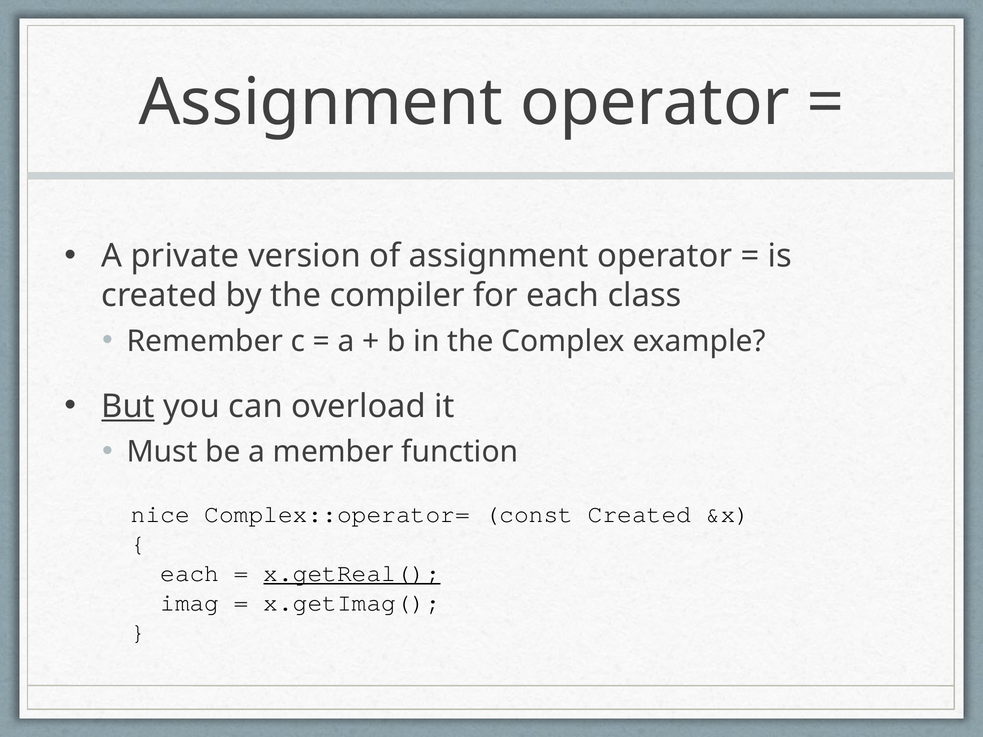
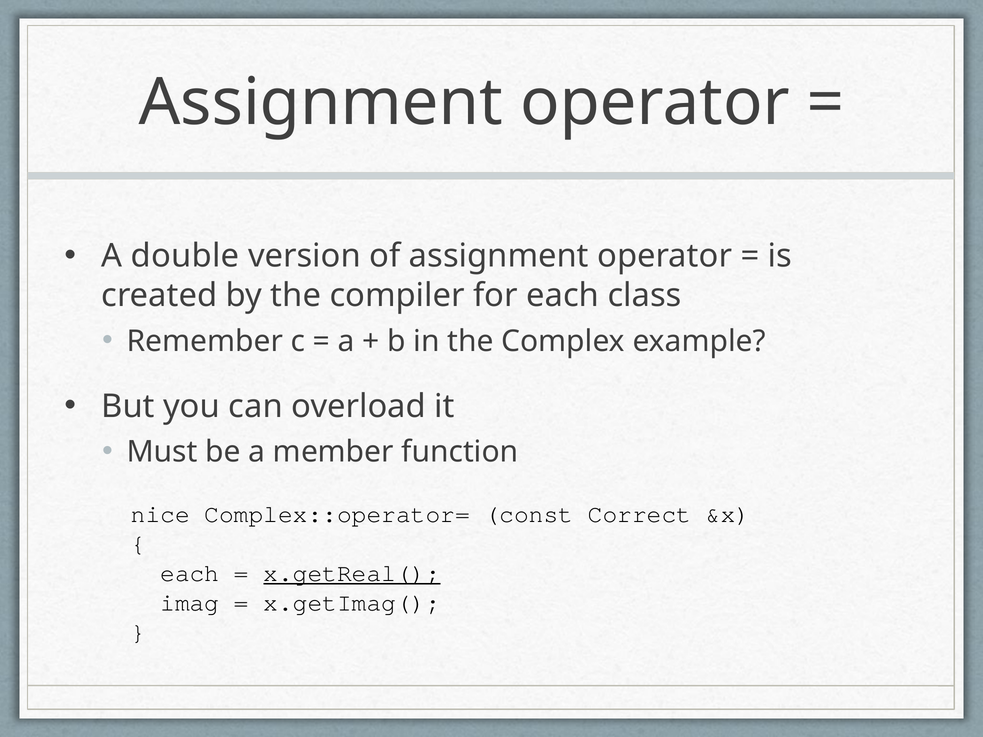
private: private -> double
But underline: present -> none
const Created: Created -> Correct
